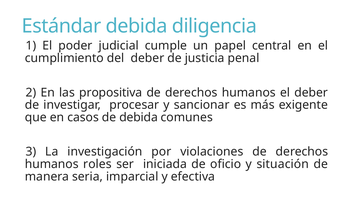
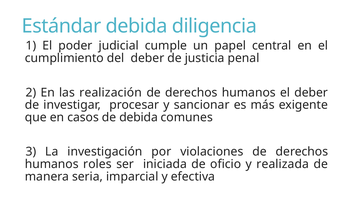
propositiva: propositiva -> realización
situación: situación -> realizada
